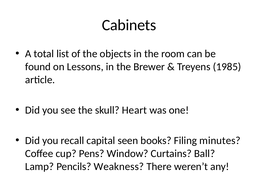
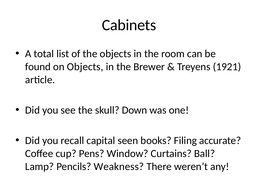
on Lessons: Lessons -> Objects
1985: 1985 -> 1921
Heart: Heart -> Down
minutes: minutes -> accurate
